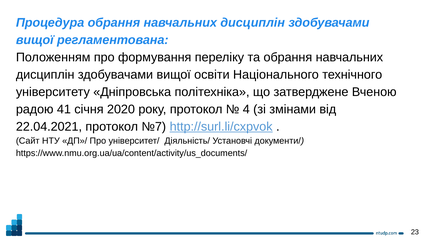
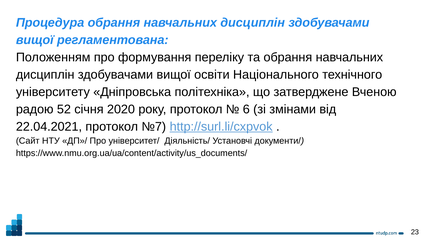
41: 41 -> 52
4: 4 -> 6
